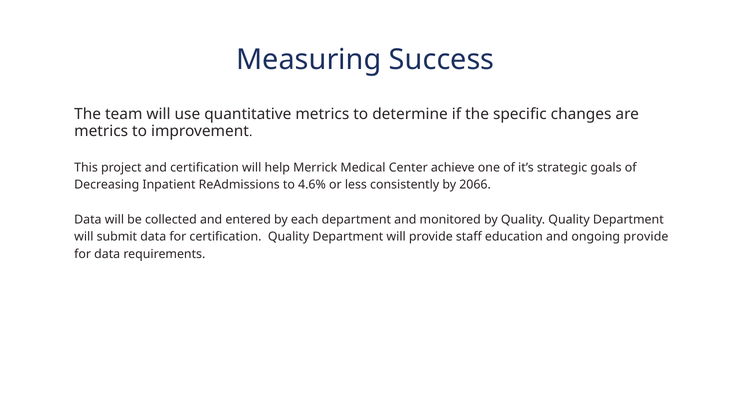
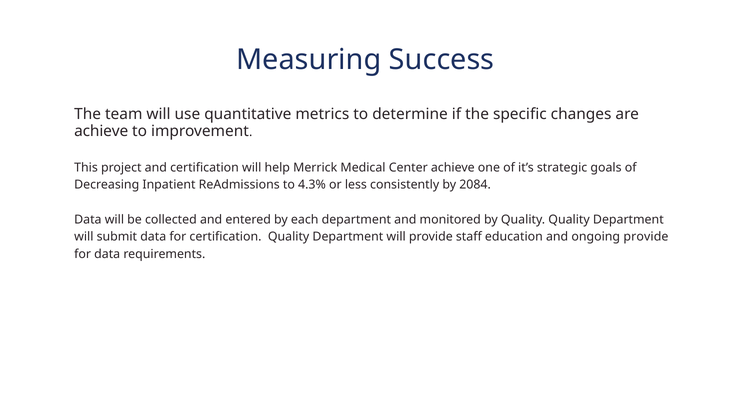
metrics at (101, 131): metrics -> achieve
4.6%: 4.6% -> 4.3%
2066: 2066 -> 2084
